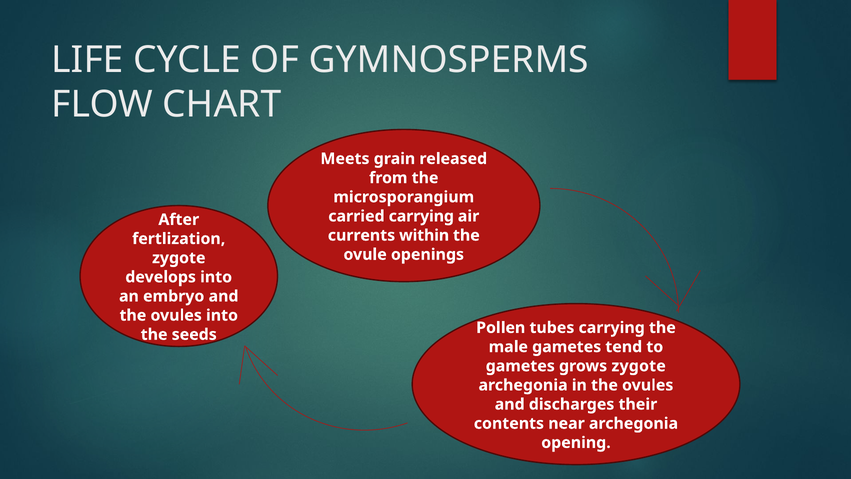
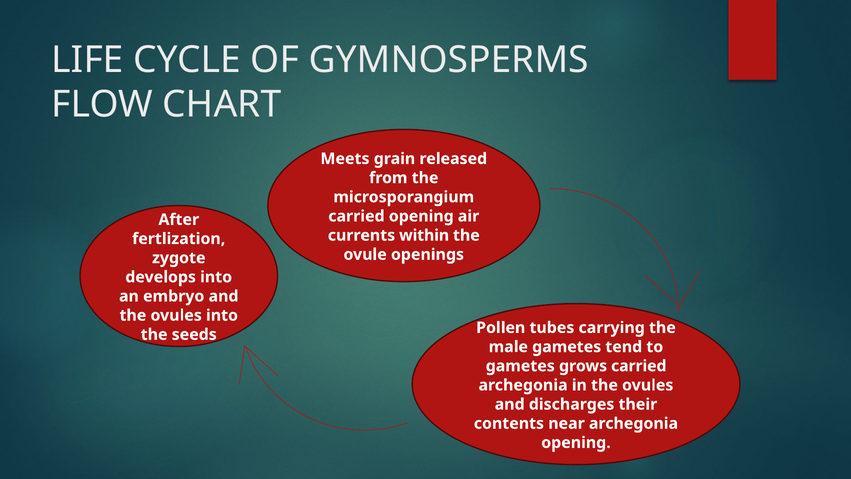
carried carrying: carrying -> opening
grows zygote: zygote -> carried
